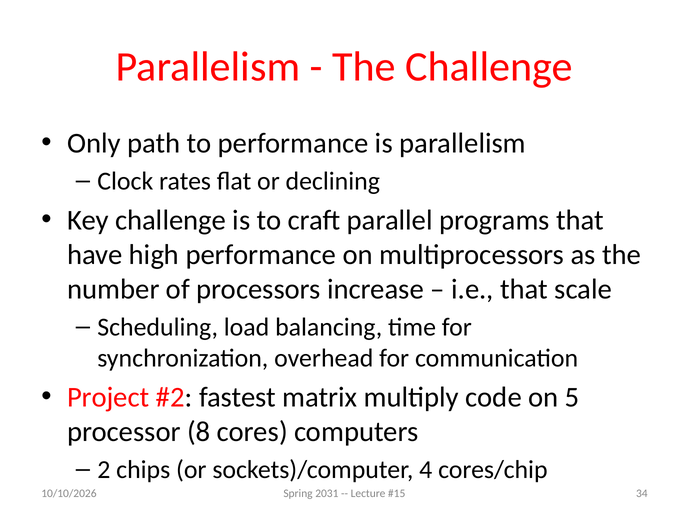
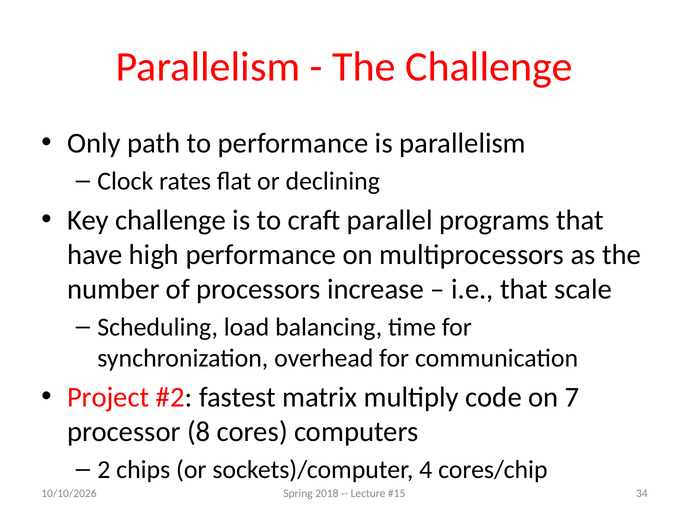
5: 5 -> 7
2031: 2031 -> 2018
